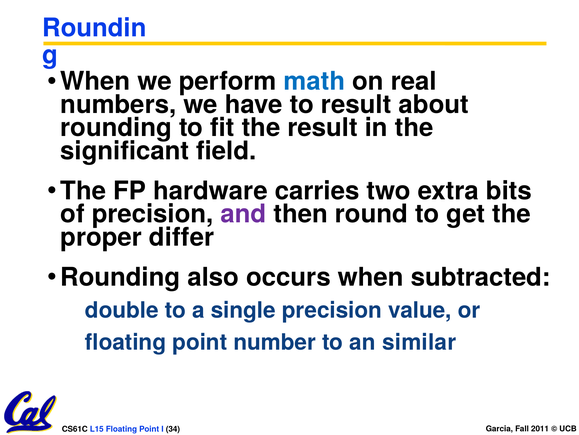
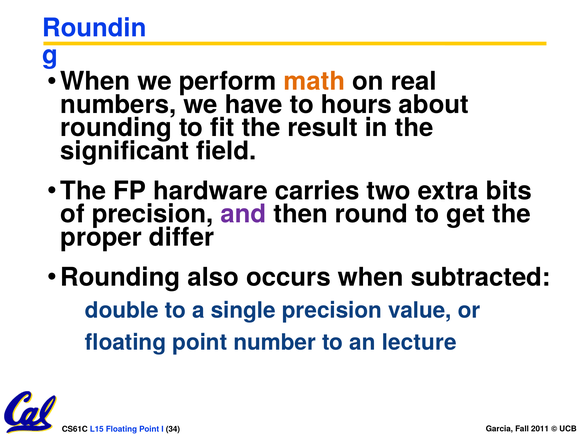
math colour: blue -> orange
to result: result -> hours
similar: similar -> lecture
